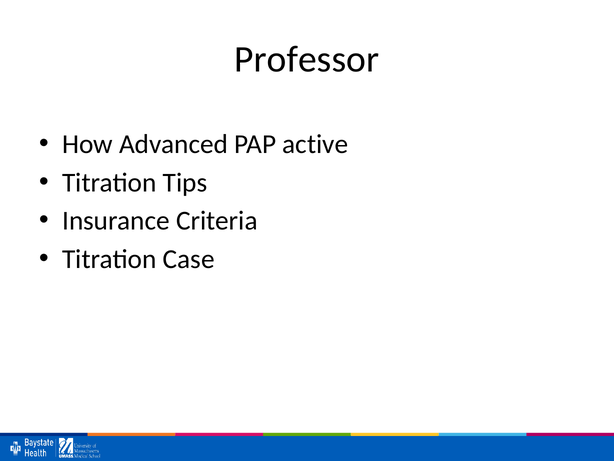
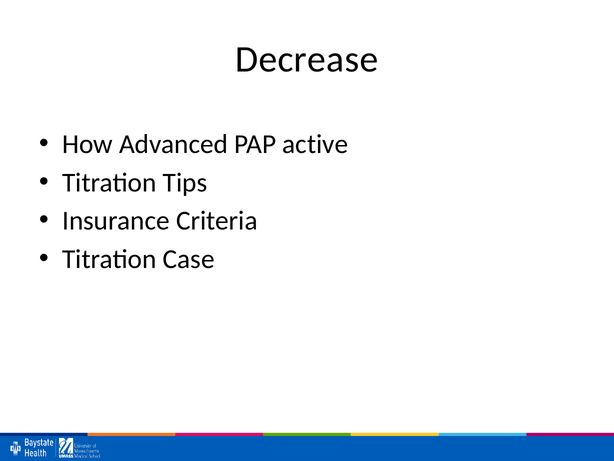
Professor: Professor -> Decrease
